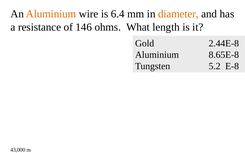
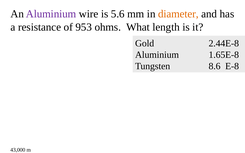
Aluminium at (51, 14) colour: orange -> purple
6.4: 6.4 -> 5.6
146: 146 -> 953
8.65E-8: 8.65E-8 -> 1.65E-8
5.2: 5.2 -> 8.6
